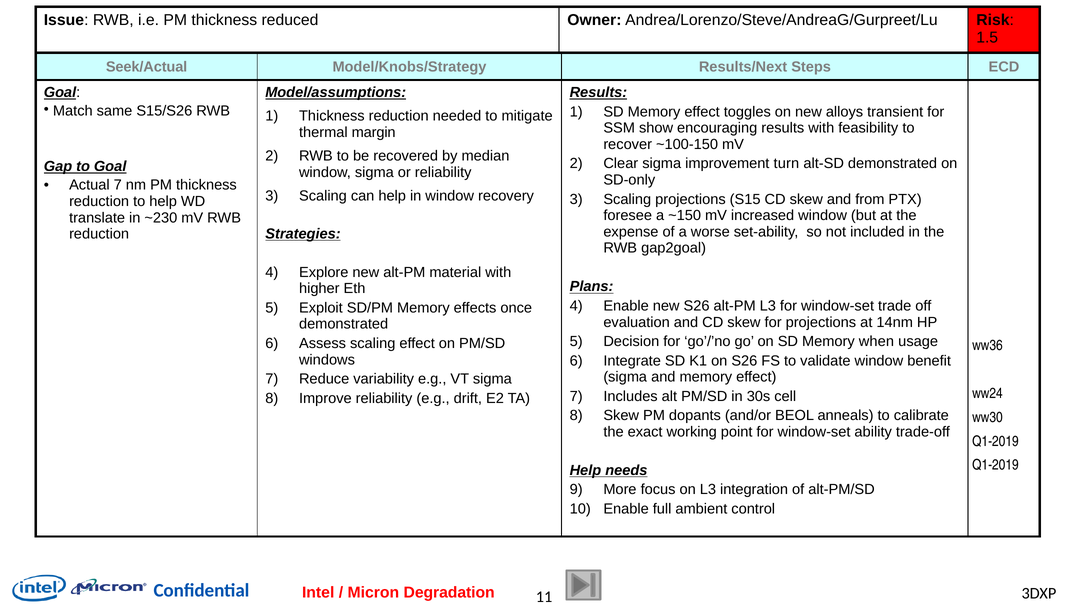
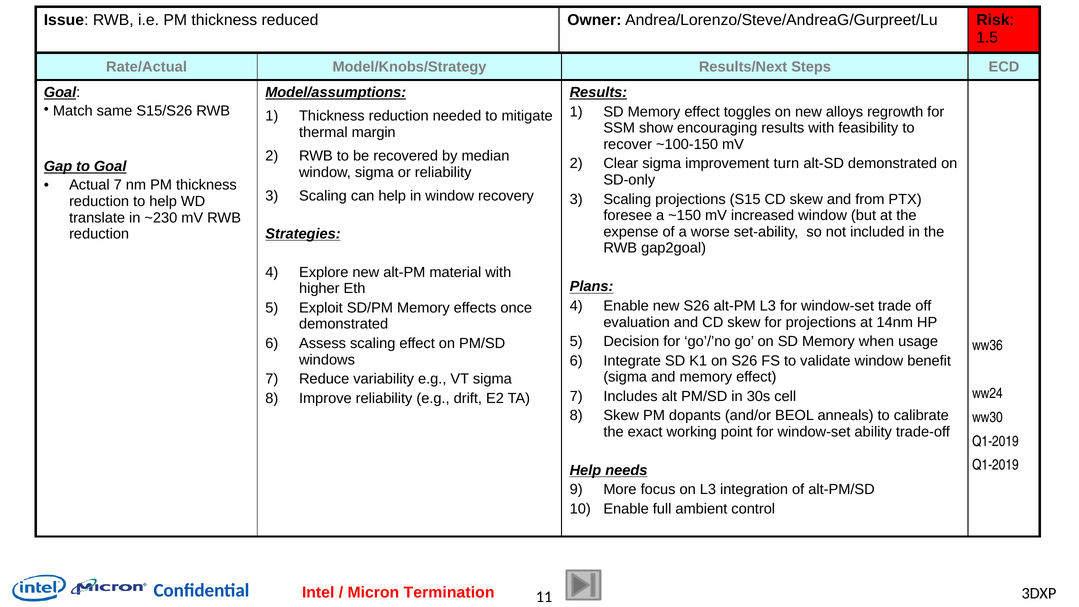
Seek/Actual: Seek/Actual -> Rate/Actual
transient: transient -> regrowth
Degradation: Degradation -> Termination
